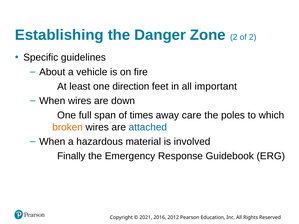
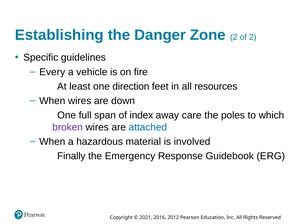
About: About -> Every
important: important -> resources
times: times -> index
broken colour: orange -> purple
